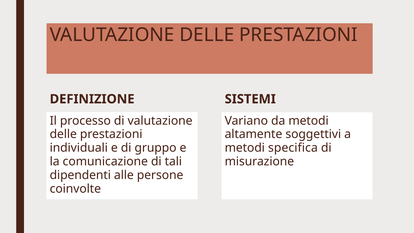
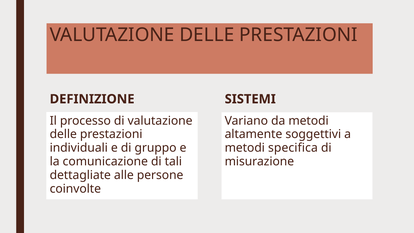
dipendenti: dipendenti -> dettagliate
